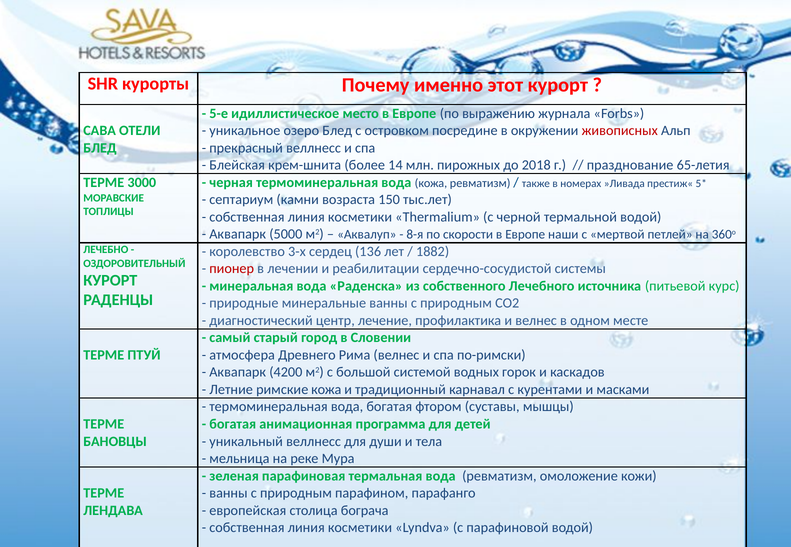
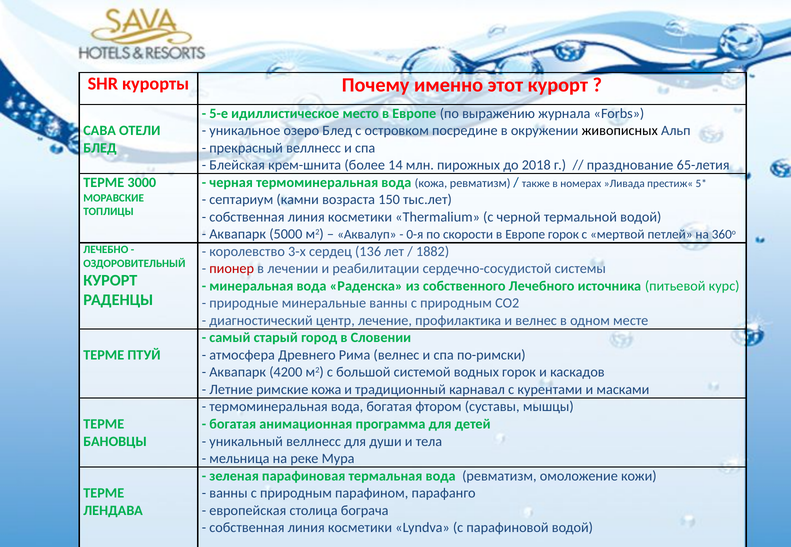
живописных colour: red -> black
8-я: 8-я -> 0-я
Европе наши: наши -> горок
